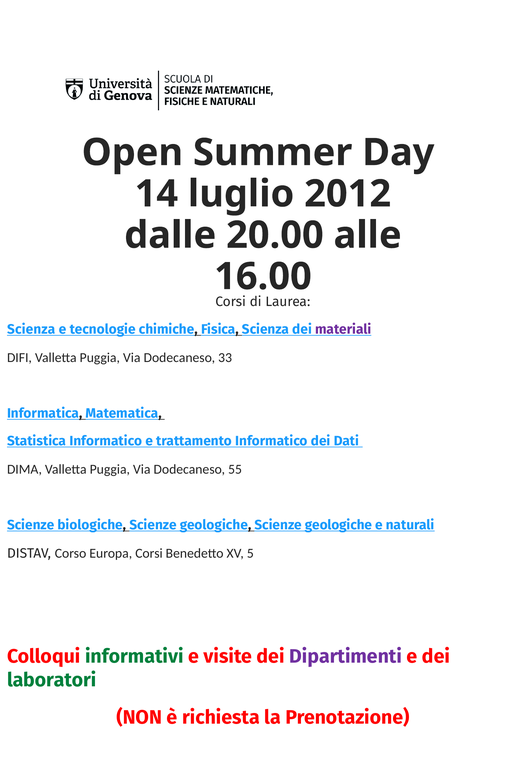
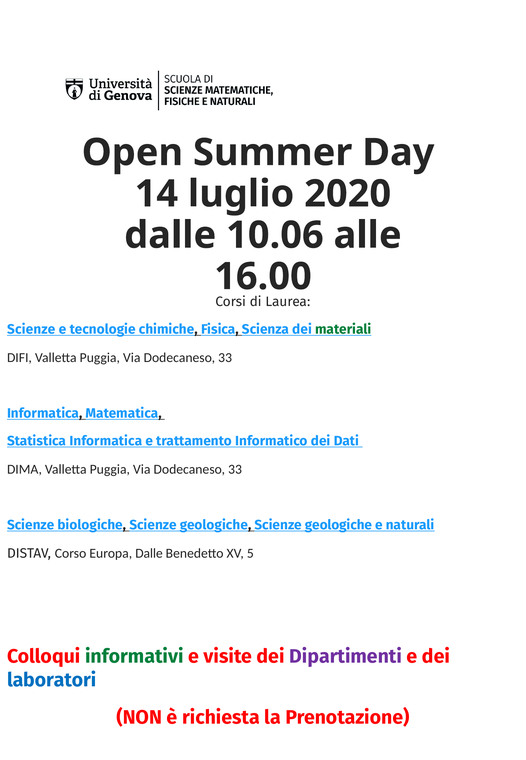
2012: 2012 -> 2020
20.00: 20.00 -> 10.06
Scienza at (31, 329): Scienza -> Scienze
materiali colour: purple -> green
Statistica Informatico: Informatico -> Informatica
55 at (235, 469): 55 -> 33
Europa Corsi: Corsi -> Dalle
laboratori colour: green -> blue
